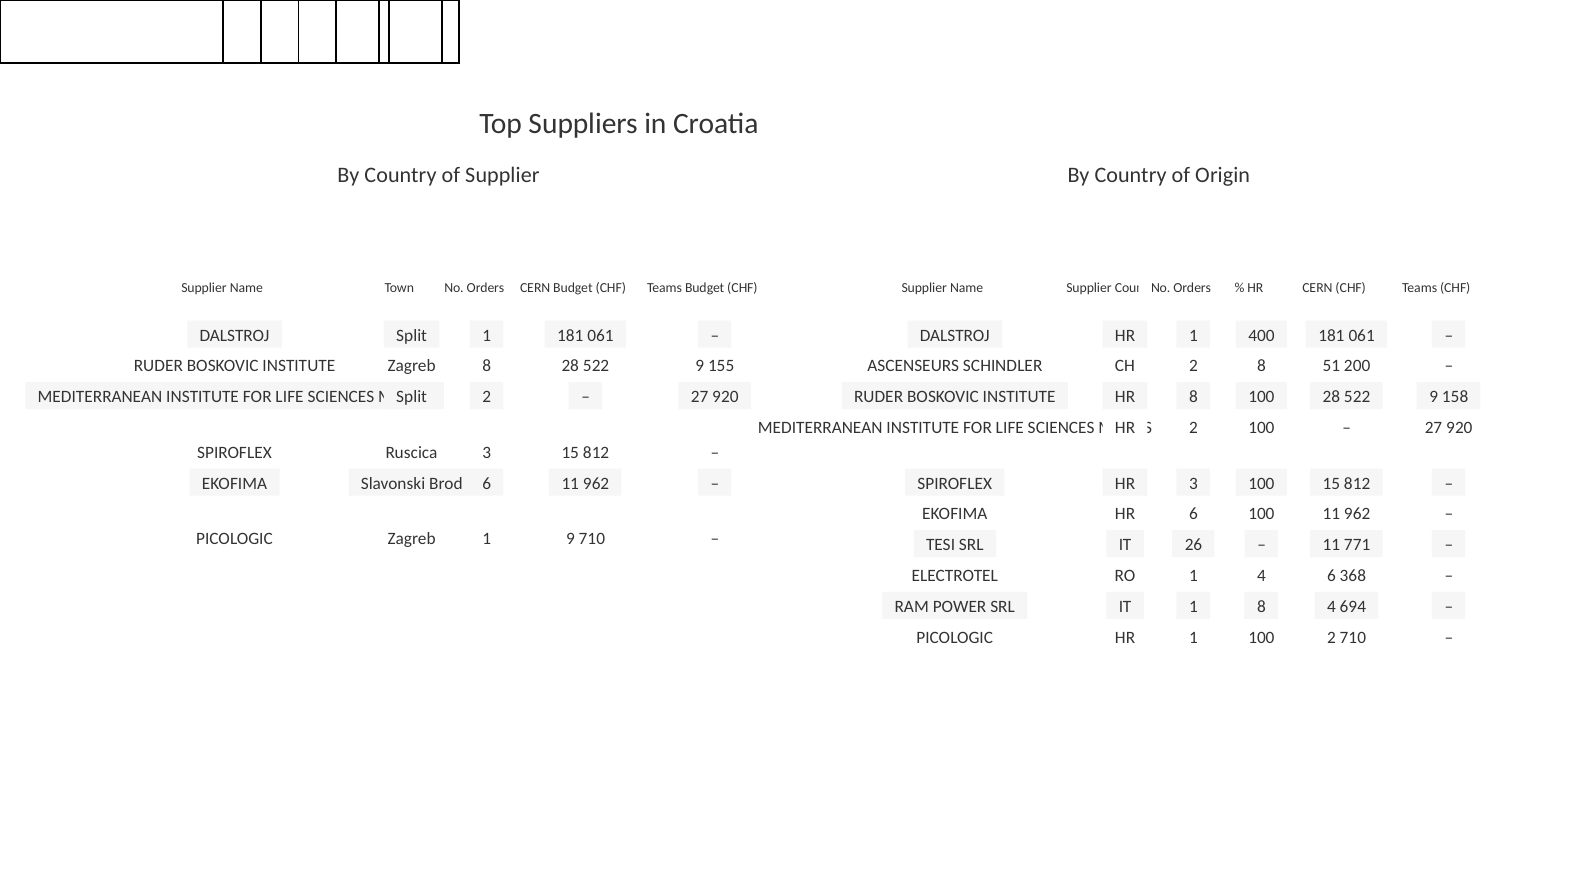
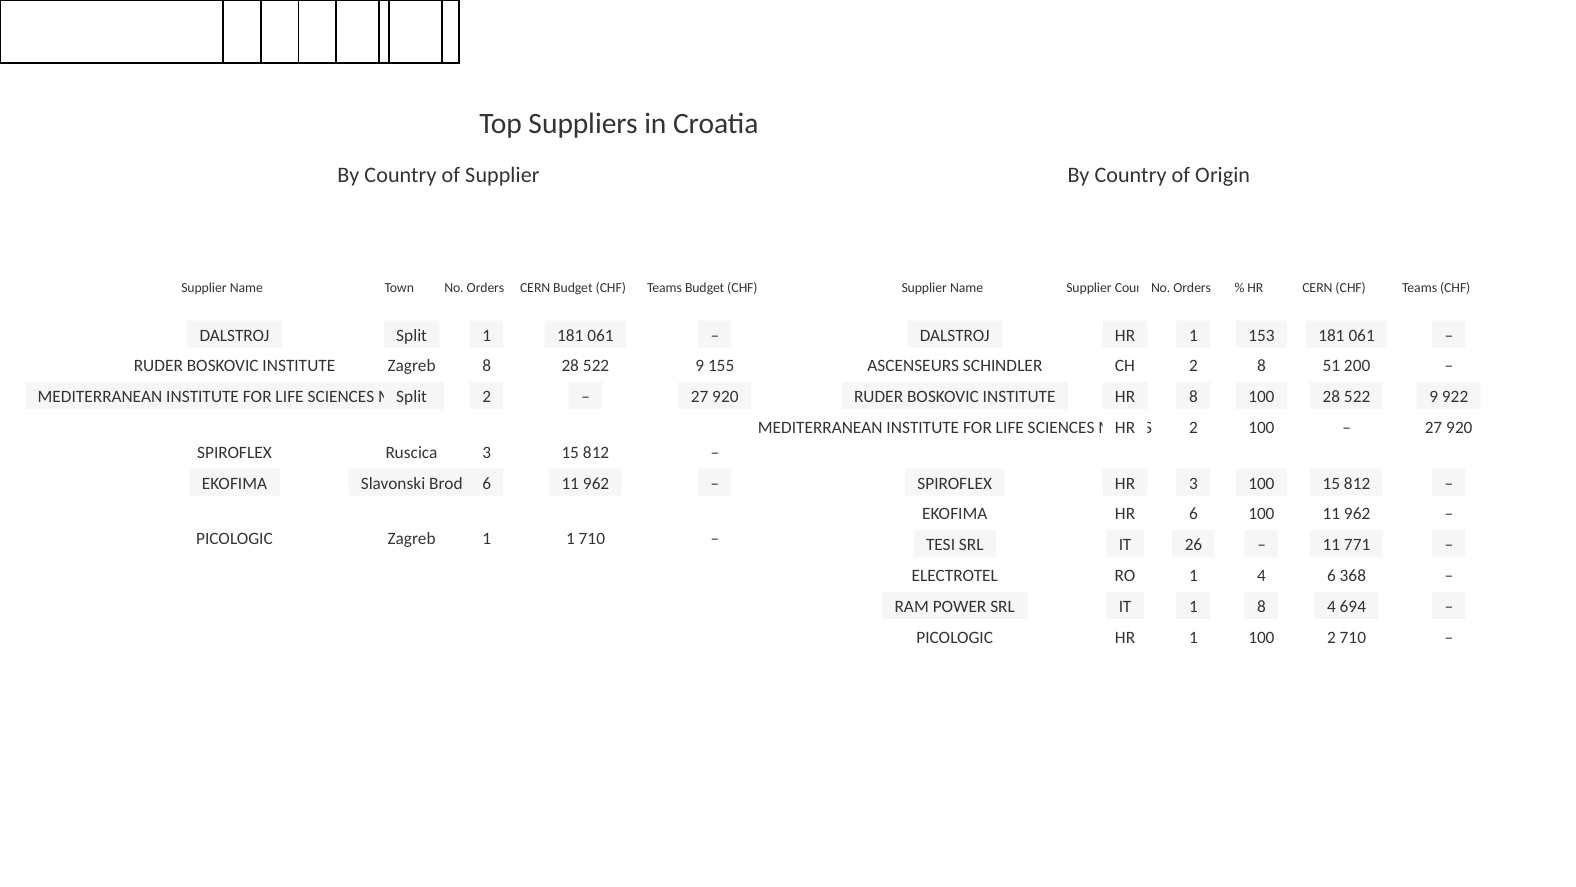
400: 400 -> 153
158: 158 -> 922
1 9: 9 -> 1
